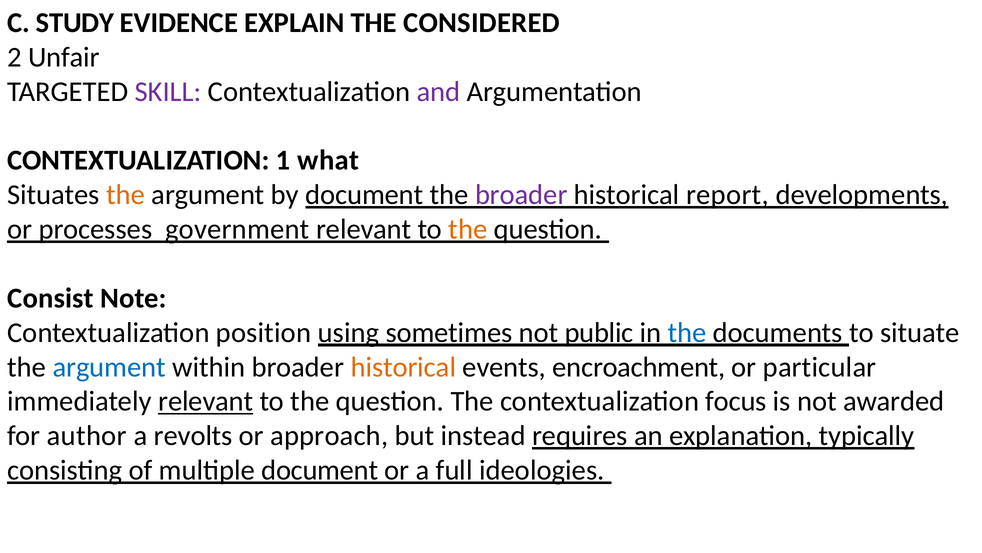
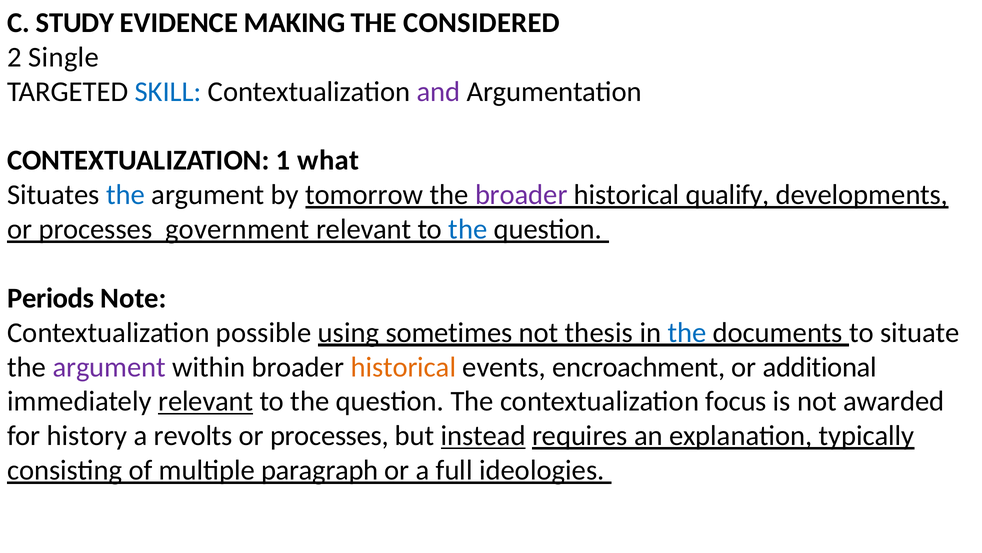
EXPLAIN: EXPLAIN -> MAKING
Unfair: Unfair -> Single
SKILL colour: purple -> blue
the at (125, 195) colour: orange -> blue
by document: document -> tomorrow
report: report -> qualify
the at (468, 229) colour: orange -> blue
Consist: Consist -> Periods
position: position -> possible
public: public -> thesis
argument at (109, 367) colour: blue -> purple
particular: particular -> additional
author: author -> history
approach at (329, 435): approach -> processes
instead underline: none -> present
multiple document: document -> paragraph
